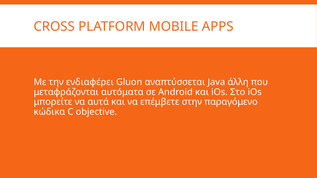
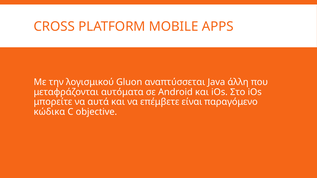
ενδιαφέρει: ενδιαφέρει -> λογισμικού
στην: στην -> είναι
